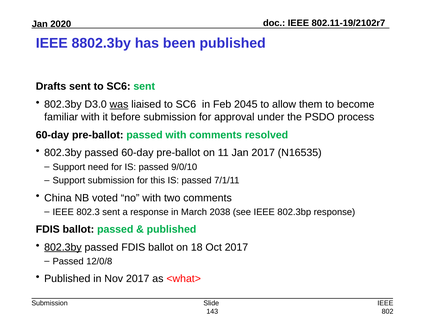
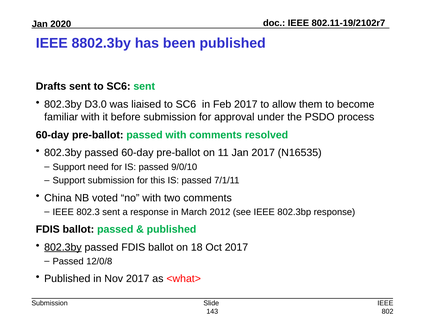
was underline: present -> none
Feb 2045: 2045 -> 2017
2038: 2038 -> 2012
